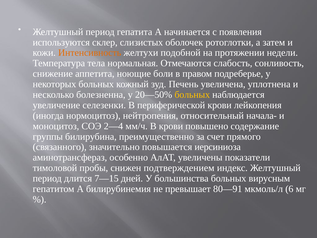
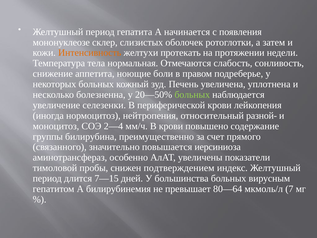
используются: используются -> мононуклеозе
подобной: подобной -> протекать
больных at (192, 95) colour: yellow -> light green
начала-: начала- -> разной-
80—91: 80—91 -> 80—64
6: 6 -> 7
